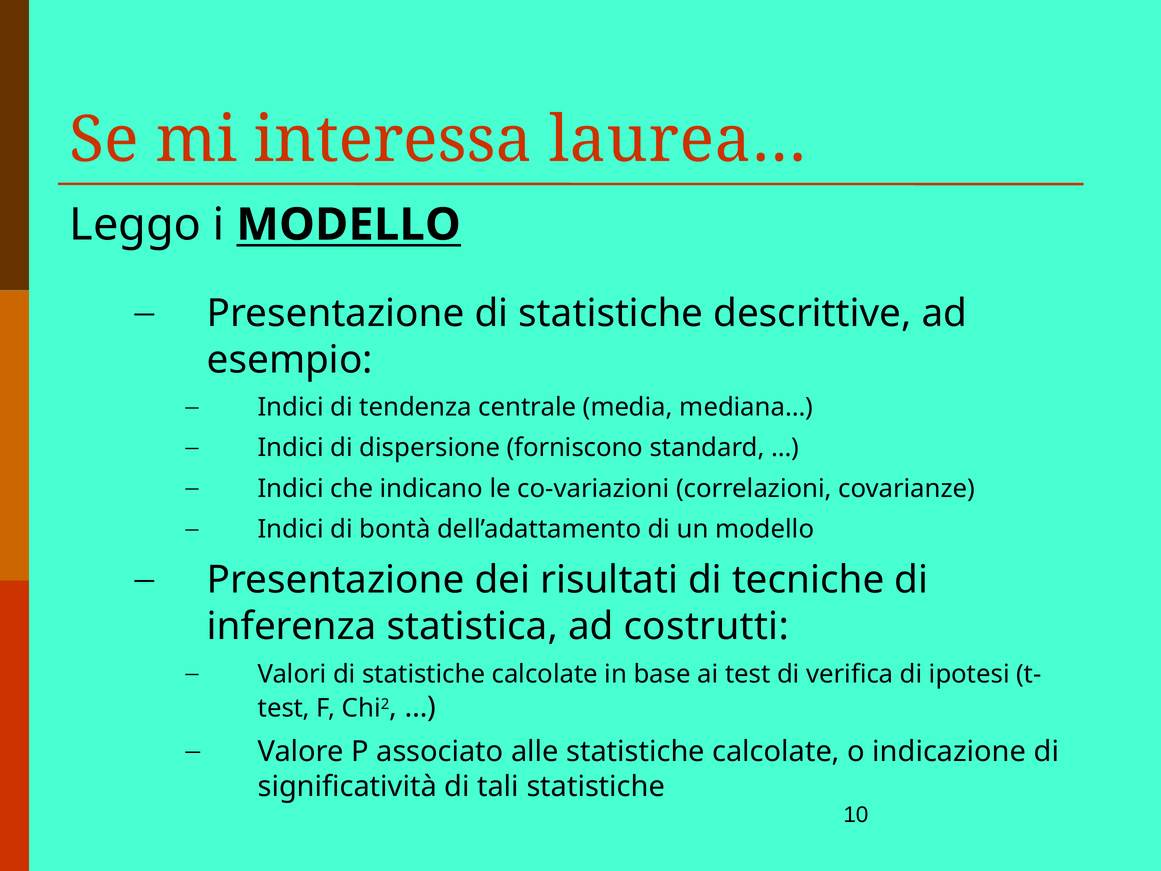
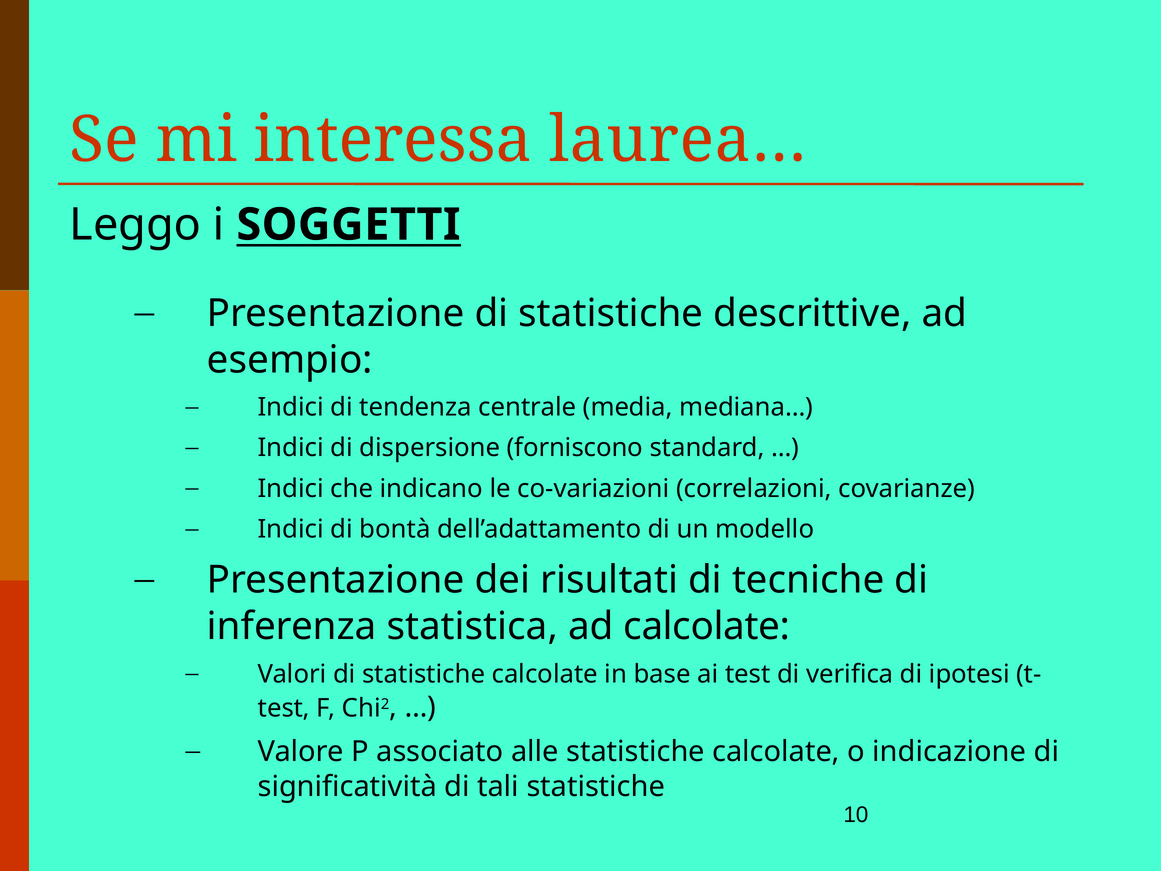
i MODELLO: MODELLO -> SOGGETTI
ad costrutti: costrutti -> calcolate
